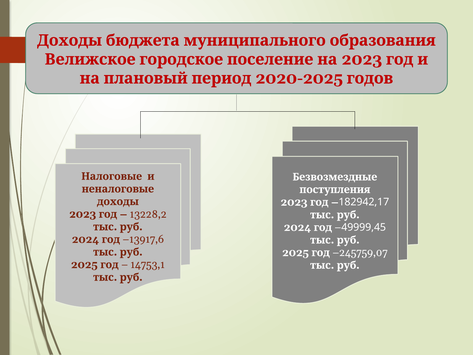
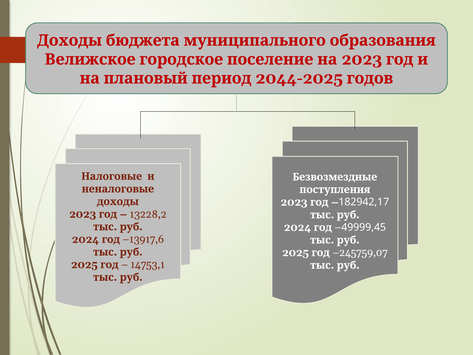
2020-2025: 2020-2025 -> 2044-2025
